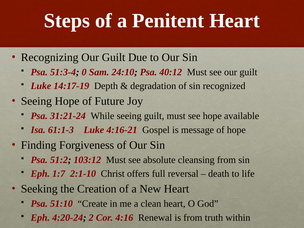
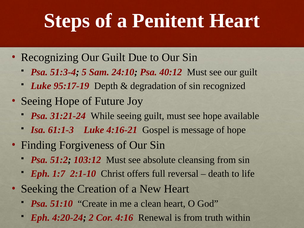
0: 0 -> 5
14:17-19: 14:17-19 -> 95:17-19
